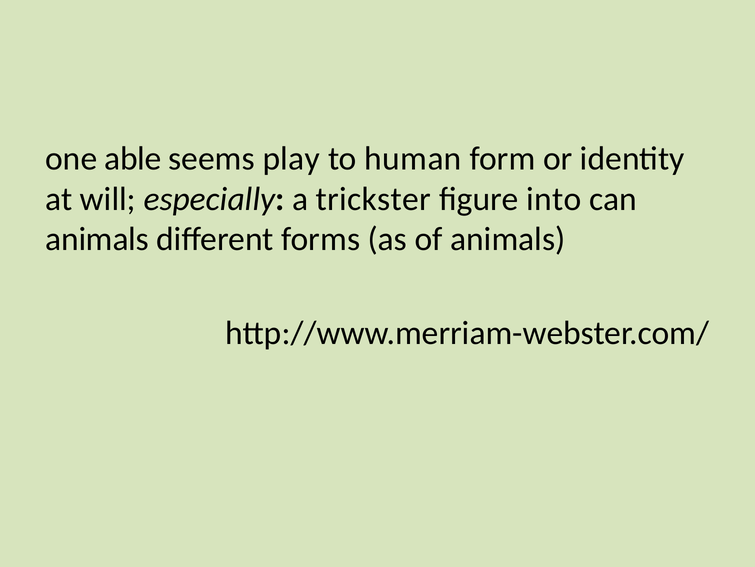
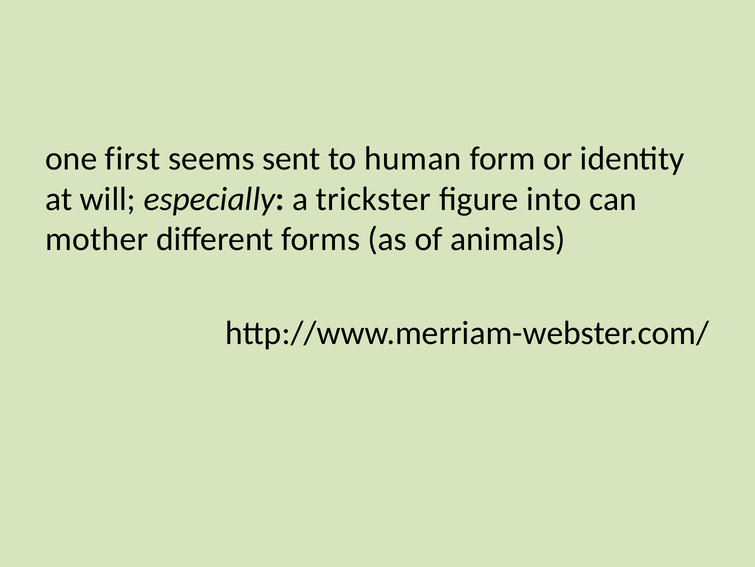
able: able -> first
play: play -> sent
animals at (97, 239): animals -> mother
